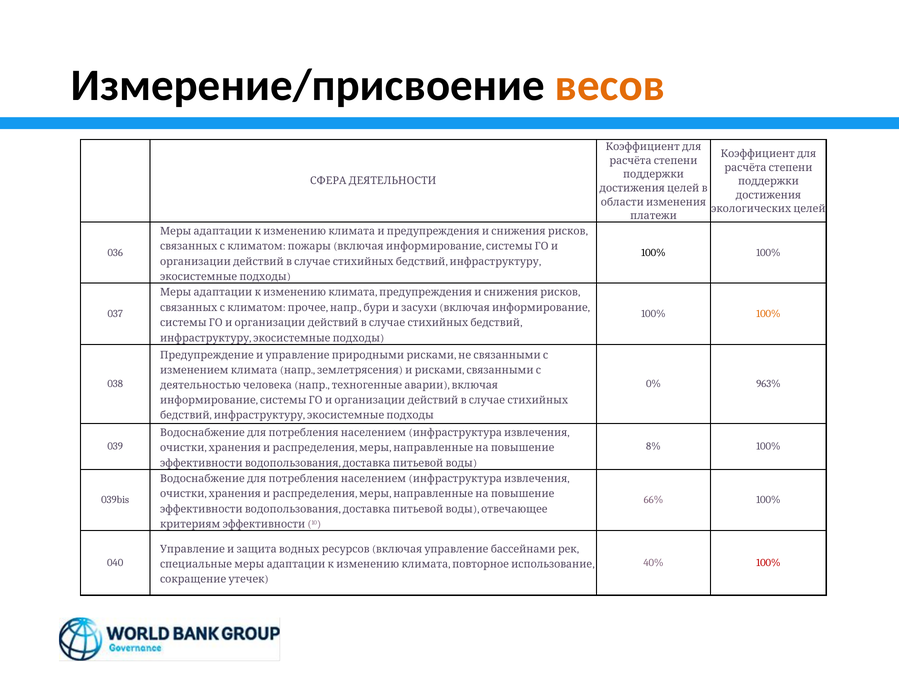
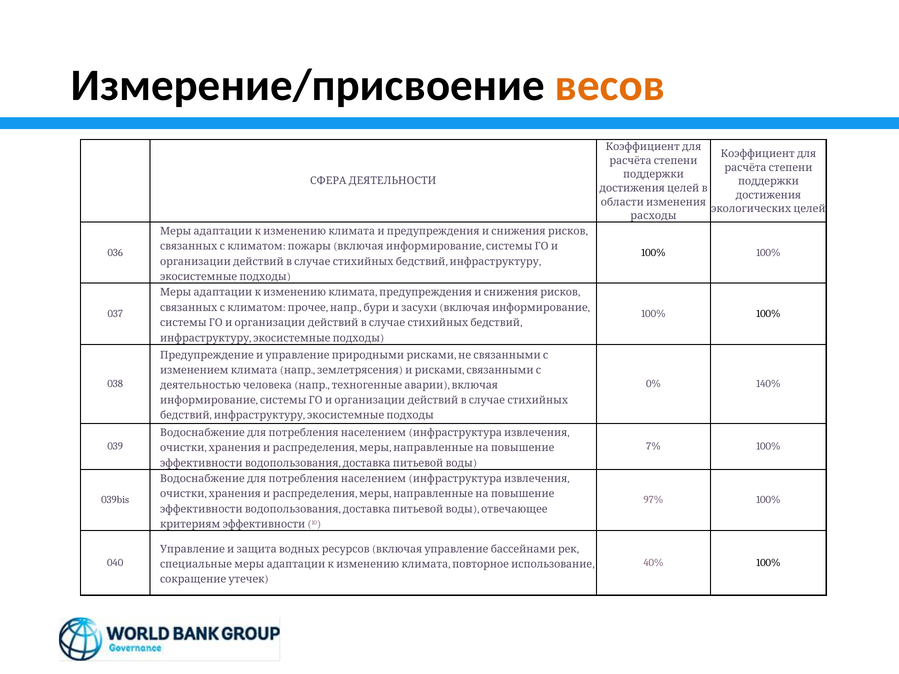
платежи: платежи -> расходы
100% at (768, 314) colour: orange -> black
963%: 963% -> 140%
8%: 8% -> 7%
66%: 66% -> 97%
100% at (768, 563) colour: red -> black
